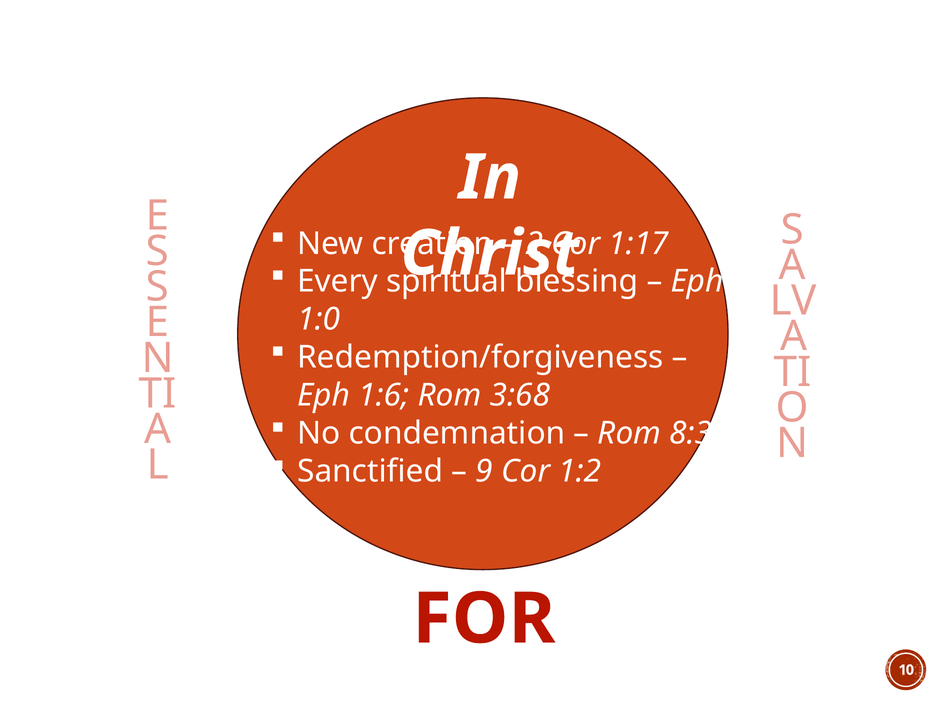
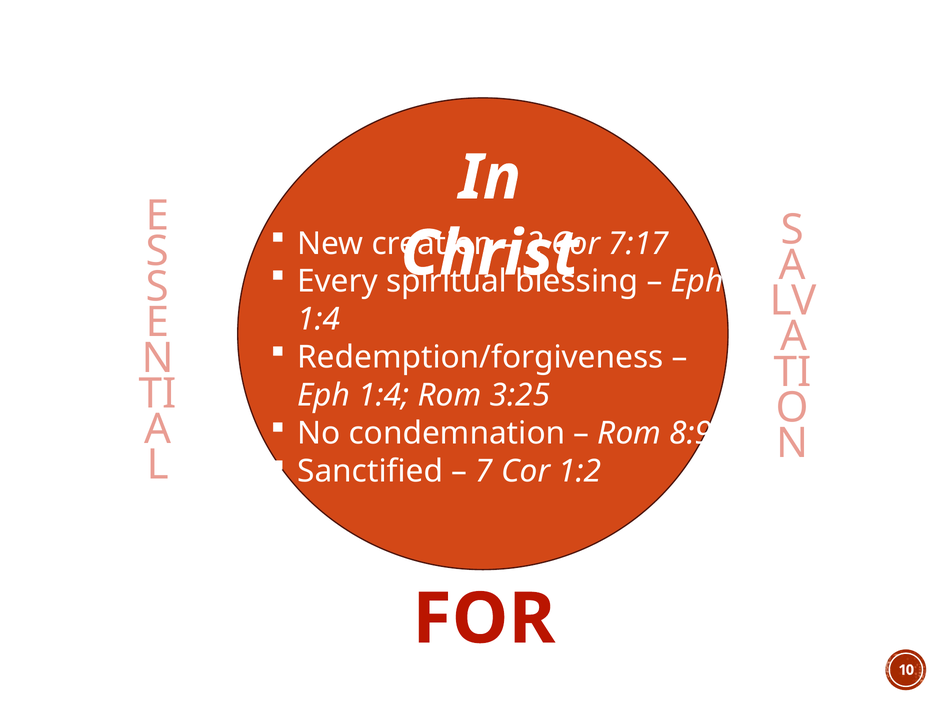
1:17: 1:17 -> 7:17
1:0 at (319, 320): 1:0 -> 1:4
1:6 at (384, 396): 1:6 -> 1:4
3:68: 3:68 -> 3:25
8:3: 8:3 -> 8:9
9: 9 -> 7
